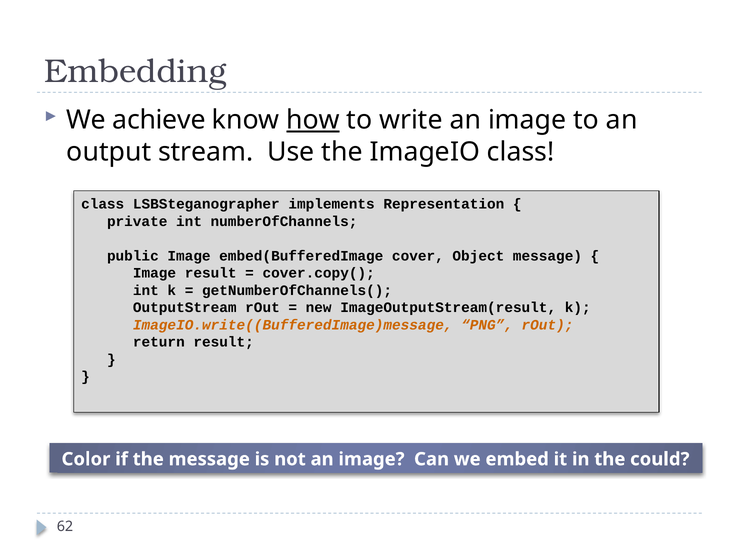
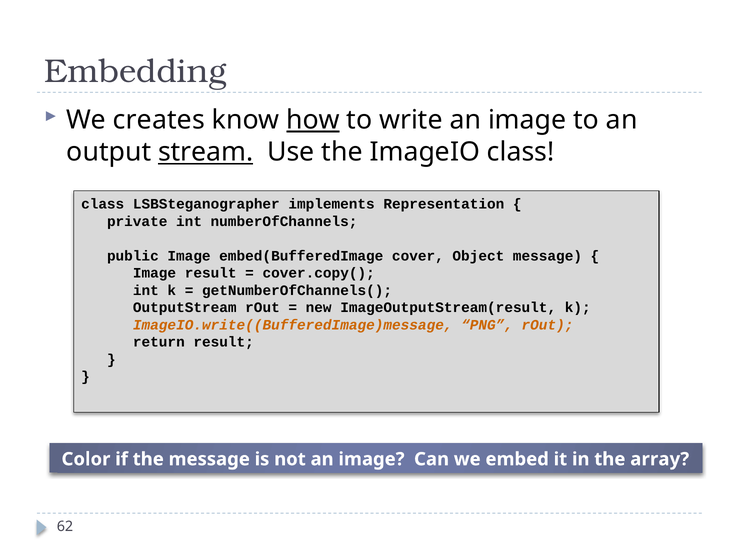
achieve: achieve -> creates
stream underline: none -> present
could: could -> array
